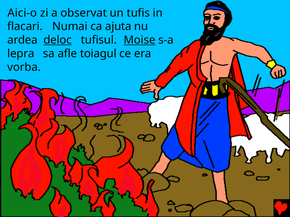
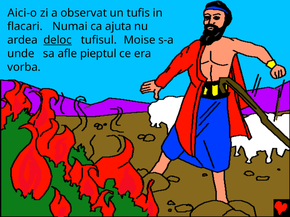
Moise underline: present -> none
lepra: lepra -> unde
toiagul: toiagul -> pieptul
